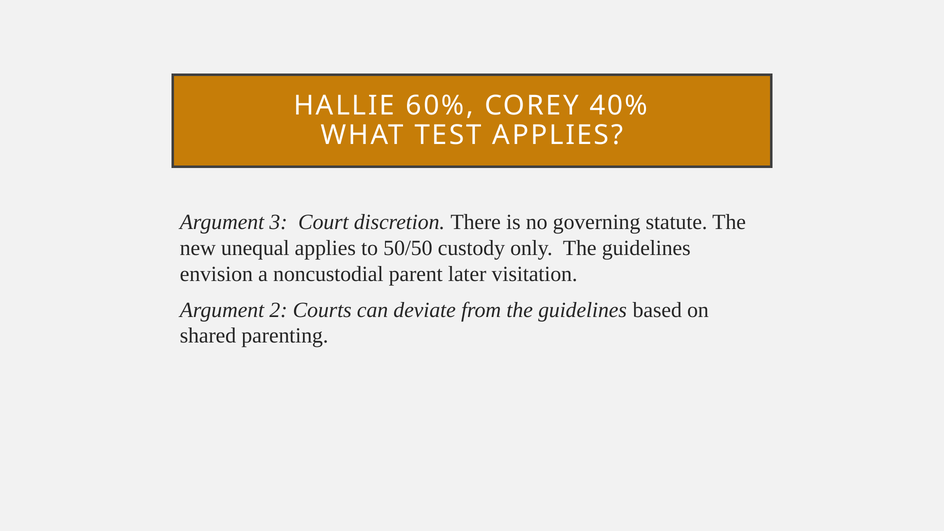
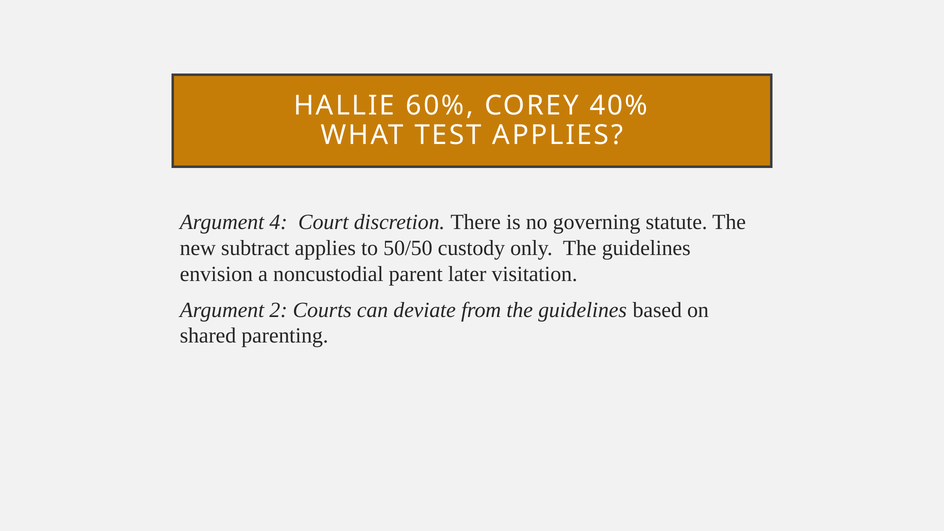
3: 3 -> 4
unequal: unequal -> subtract
